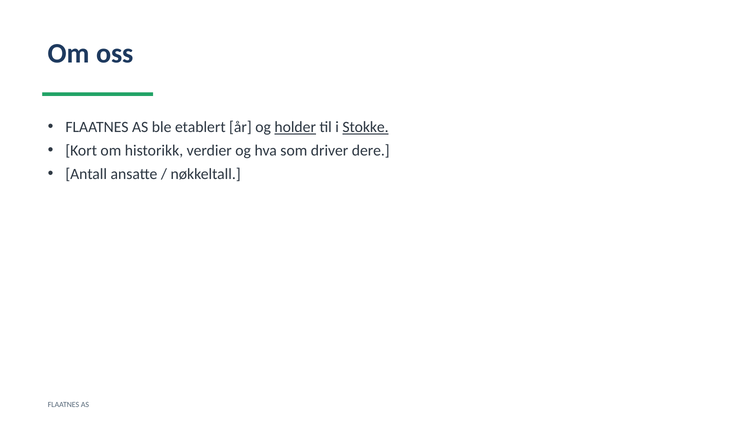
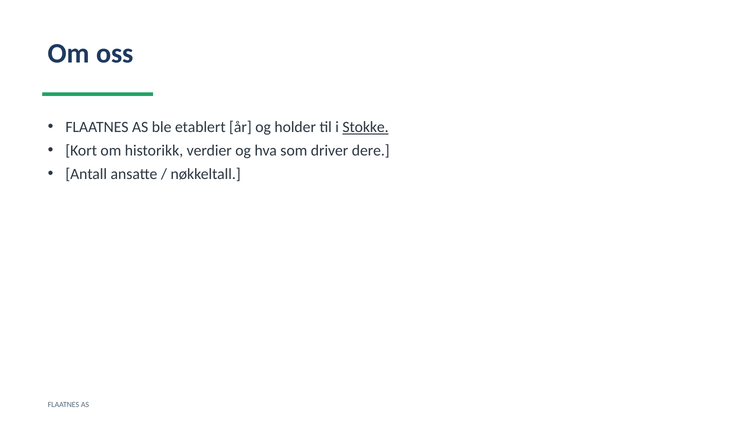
holder underline: present -> none
